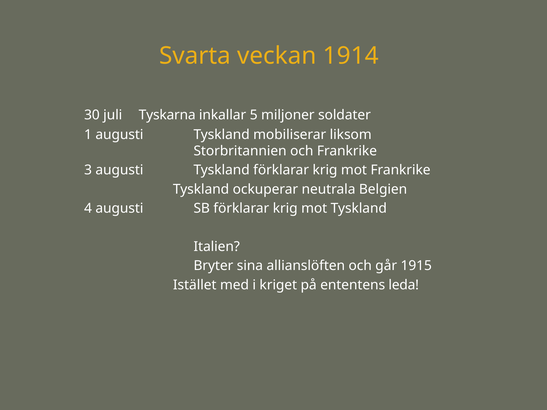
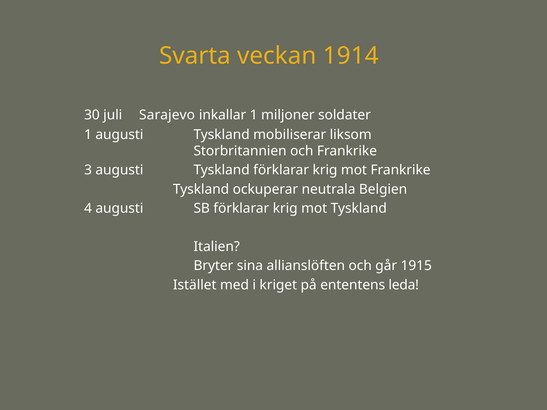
Tyskarna: Tyskarna -> Sarajevo
inkallar 5: 5 -> 1
